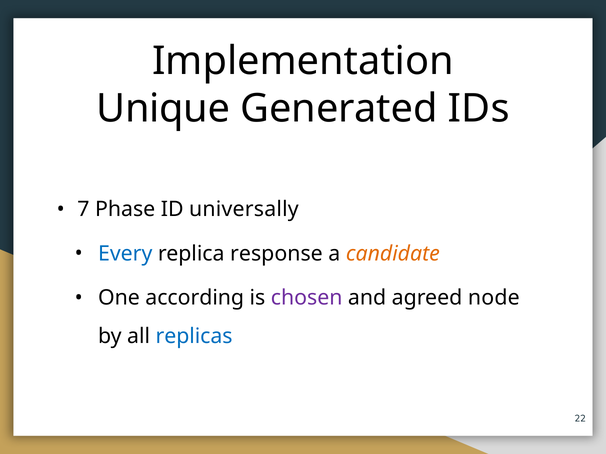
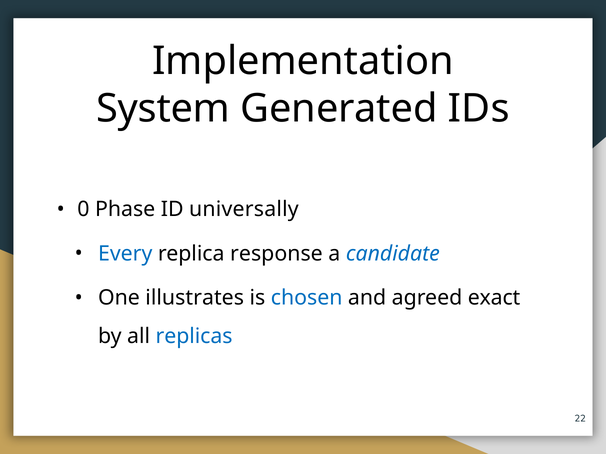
Unique: Unique -> System
7: 7 -> 0
candidate colour: orange -> blue
according: according -> illustrates
chosen colour: purple -> blue
node: node -> exact
